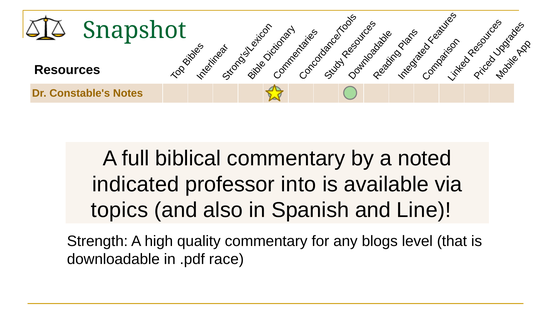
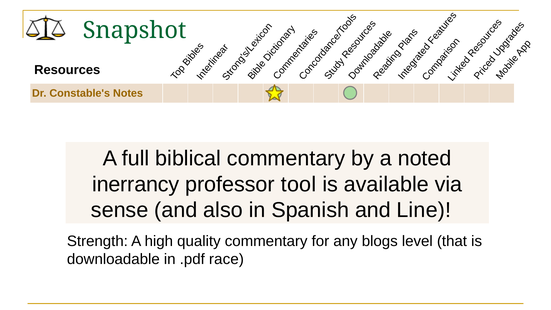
indicated: indicated -> inerrancy
into: into -> tool
topics: topics -> sense
